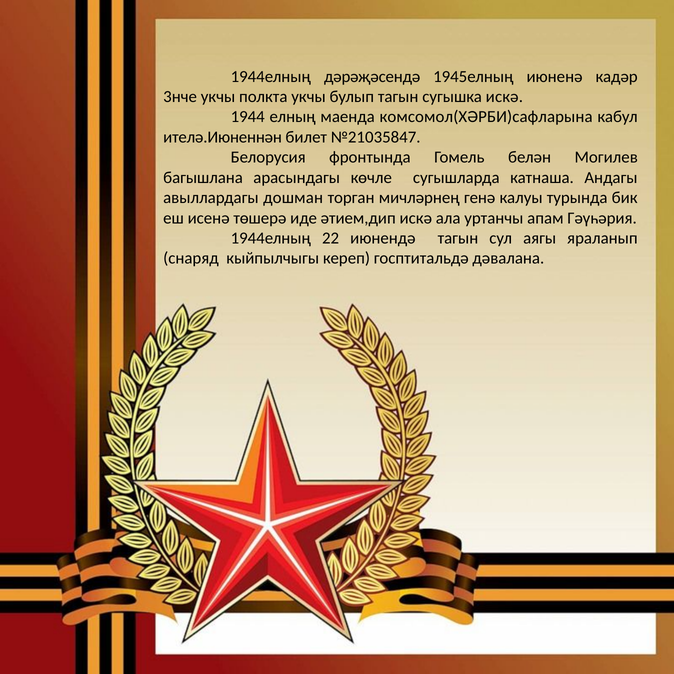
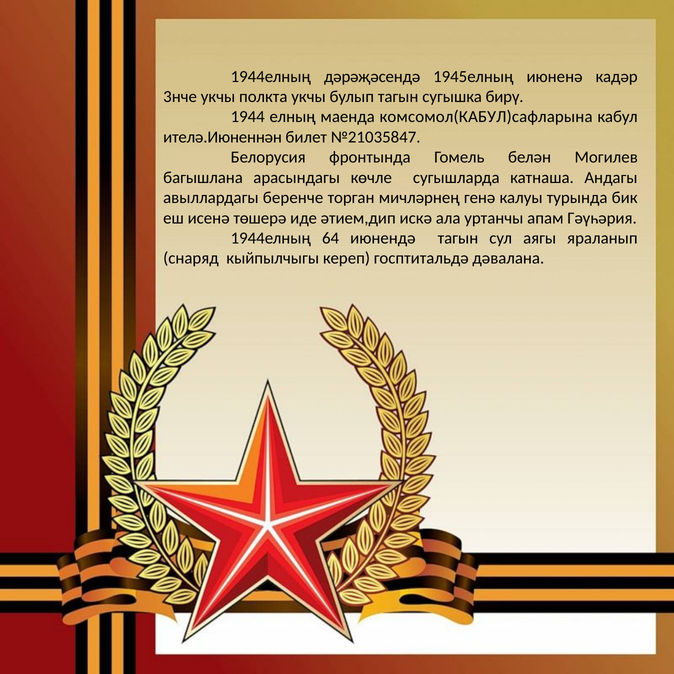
сугышка искә: искә -> бирү
комсомол(ХӘРБИ)сафларына: комсомол(ХӘРБИ)сафларына -> комсомол(КАБУЛ)сафларына
дошман: дошман -> беренче
22: 22 -> 64
